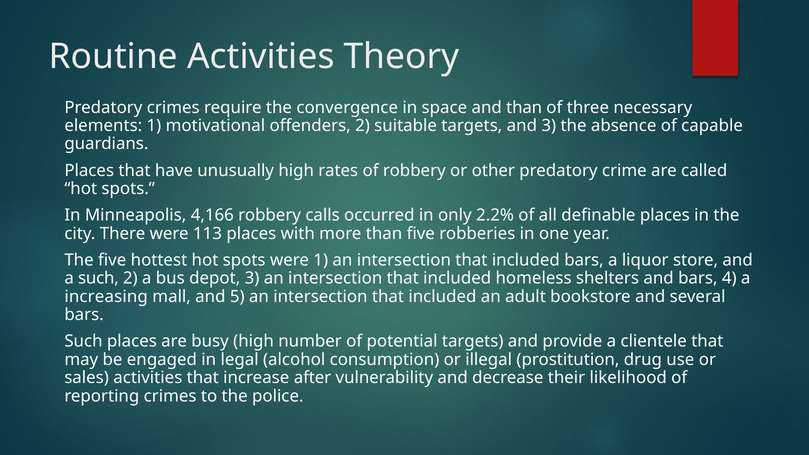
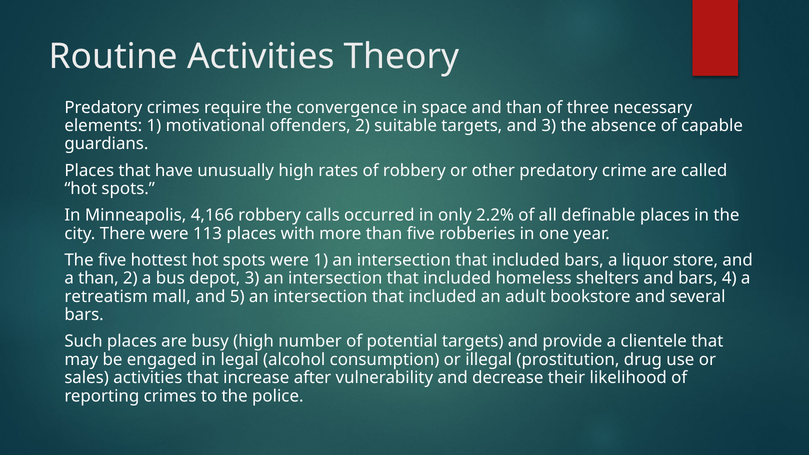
a such: such -> than
increasing: increasing -> retreatism
